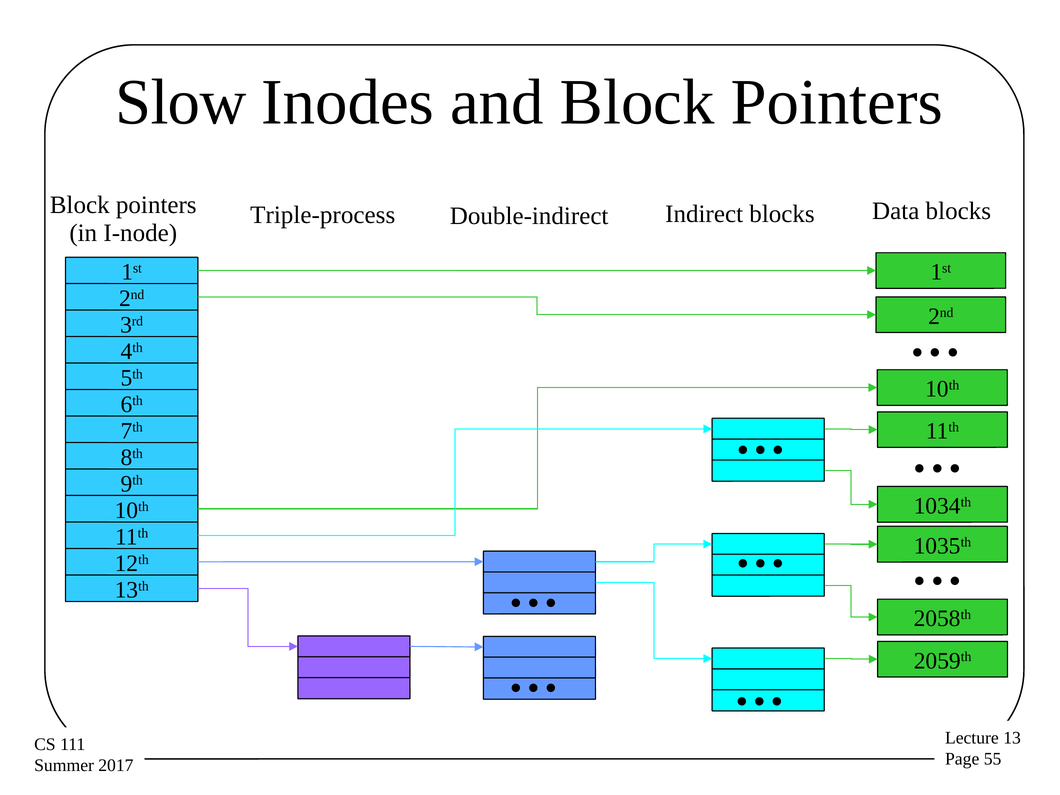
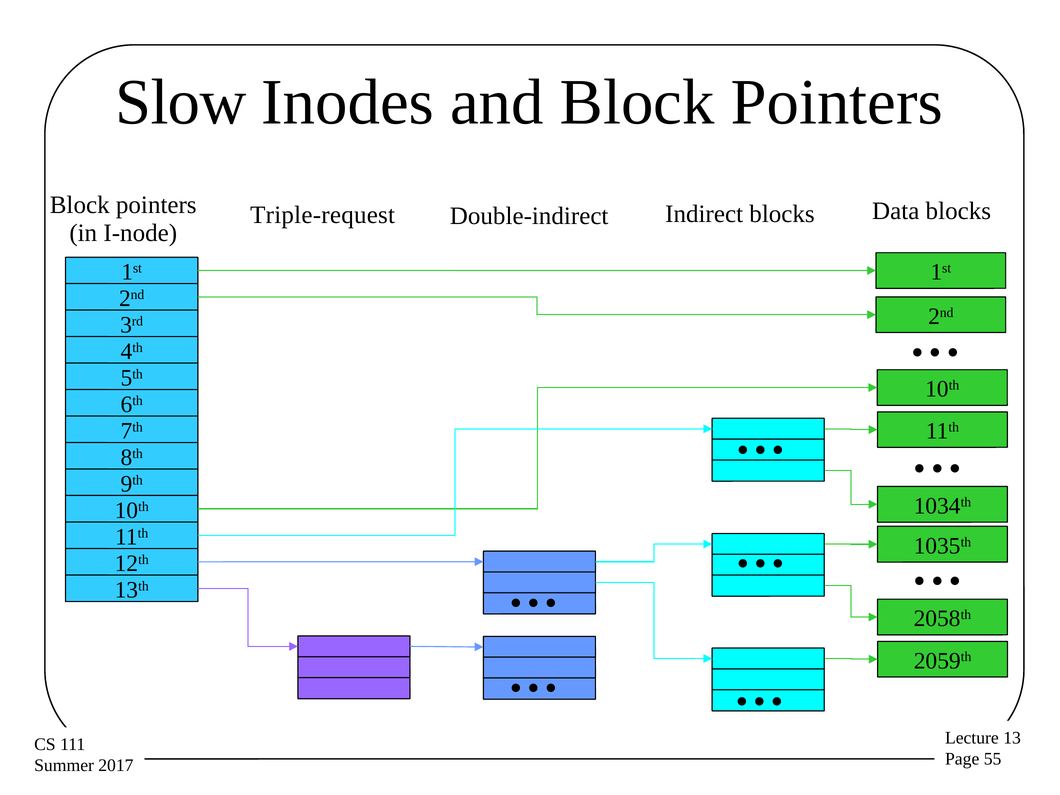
Triple-process: Triple-process -> Triple-request
